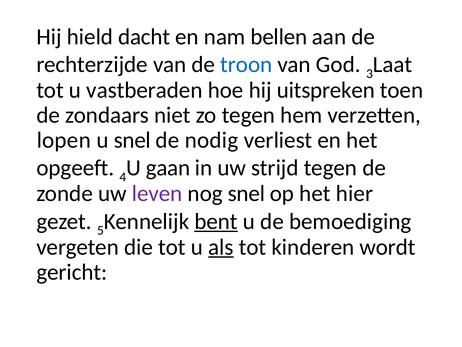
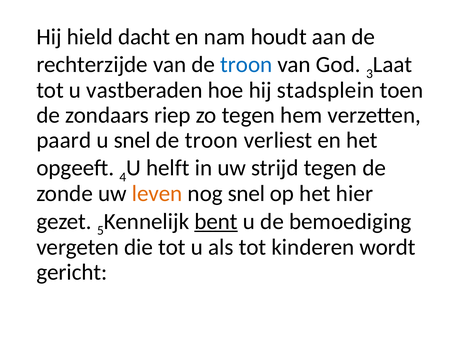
bellen: bellen -> houdt
uitspreken: uitspreken -> stadsplein
niet: niet -> riep
lopen: lopen -> paard
nodig at (211, 140): nodig -> troon
gaan: gaan -> helft
leven colour: purple -> orange
als underline: present -> none
